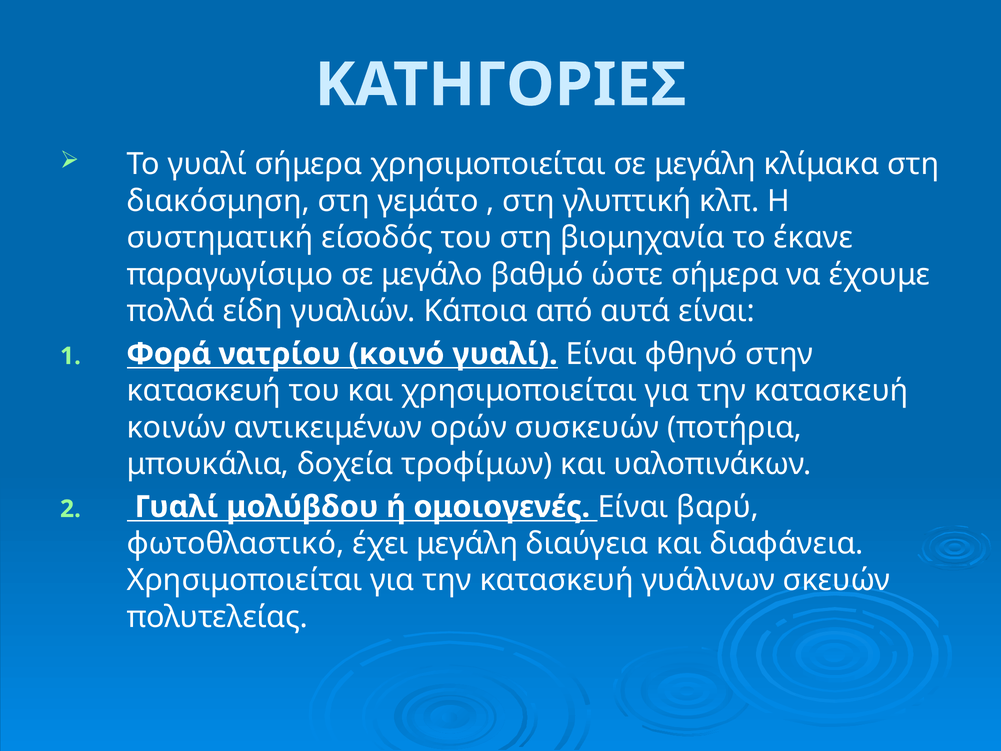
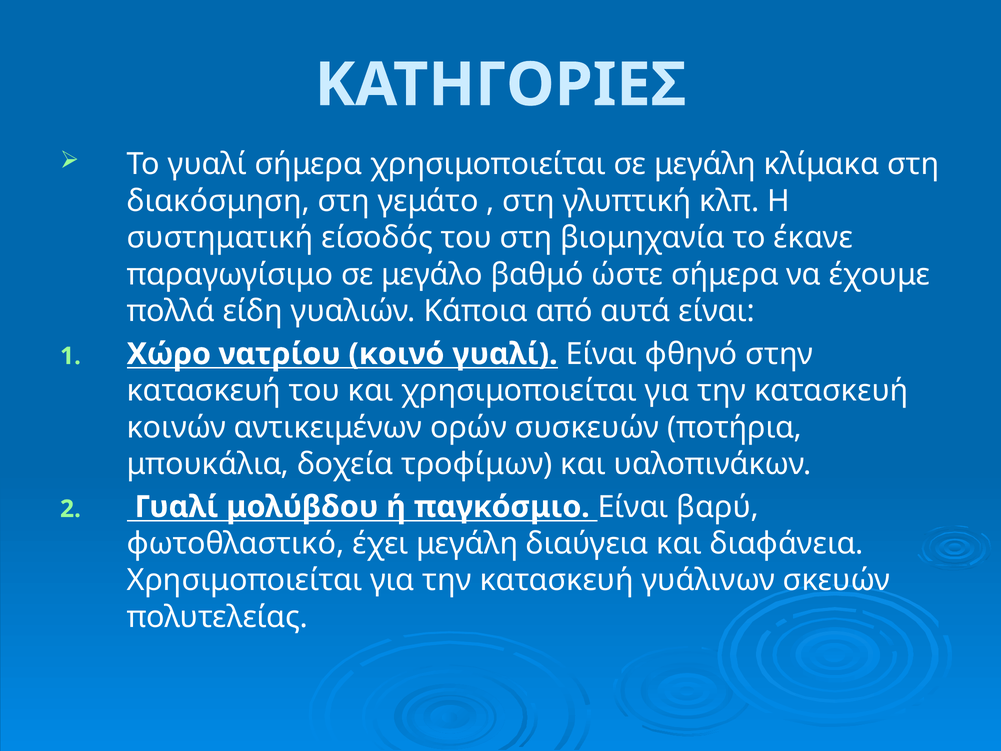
Φορά: Φορά -> Χώρο
ομοιογενές: ομοιογενές -> παγκόσμιο
